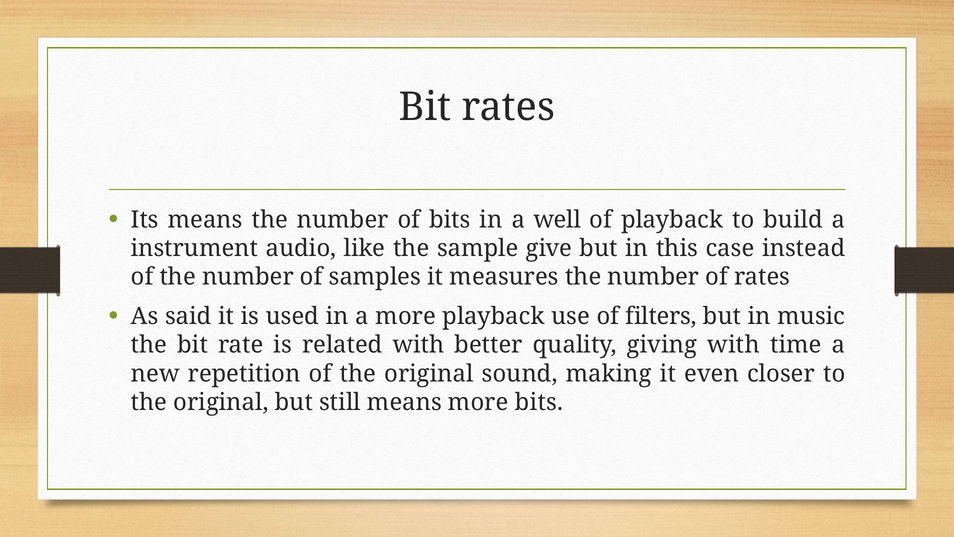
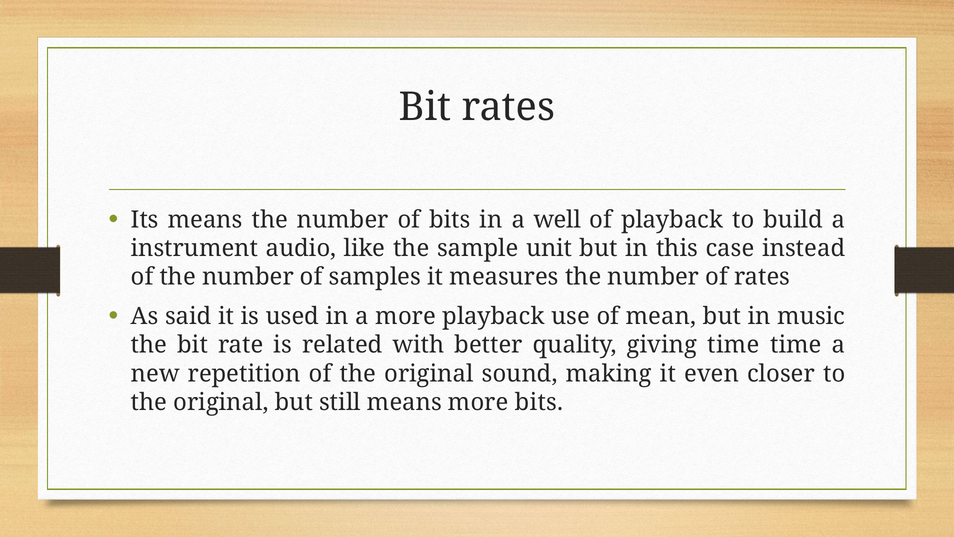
give: give -> unit
filters: filters -> mean
giving with: with -> time
